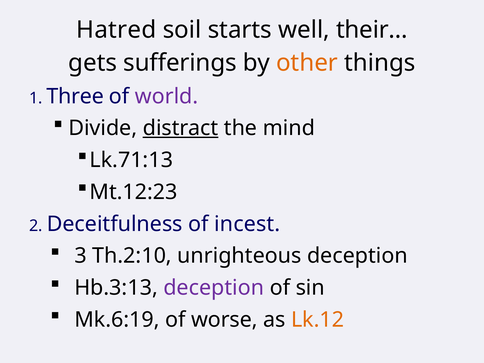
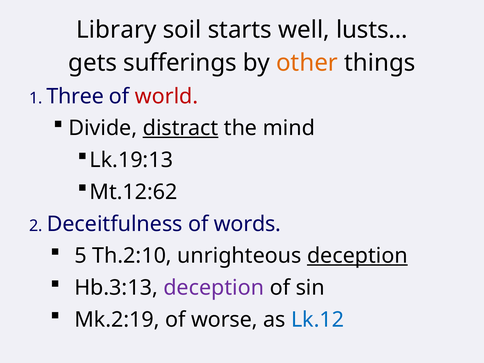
Hatred: Hatred -> Library
their…: their… -> lusts…
world colour: purple -> red
Lk.71:13: Lk.71:13 -> Lk.19:13
Mt.12:23: Mt.12:23 -> Mt.12:62
incest: incest -> words
3: 3 -> 5
deception at (357, 256) underline: none -> present
Mk.6:19: Mk.6:19 -> Mk.2:19
Lk.12 colour: orange -> blue
